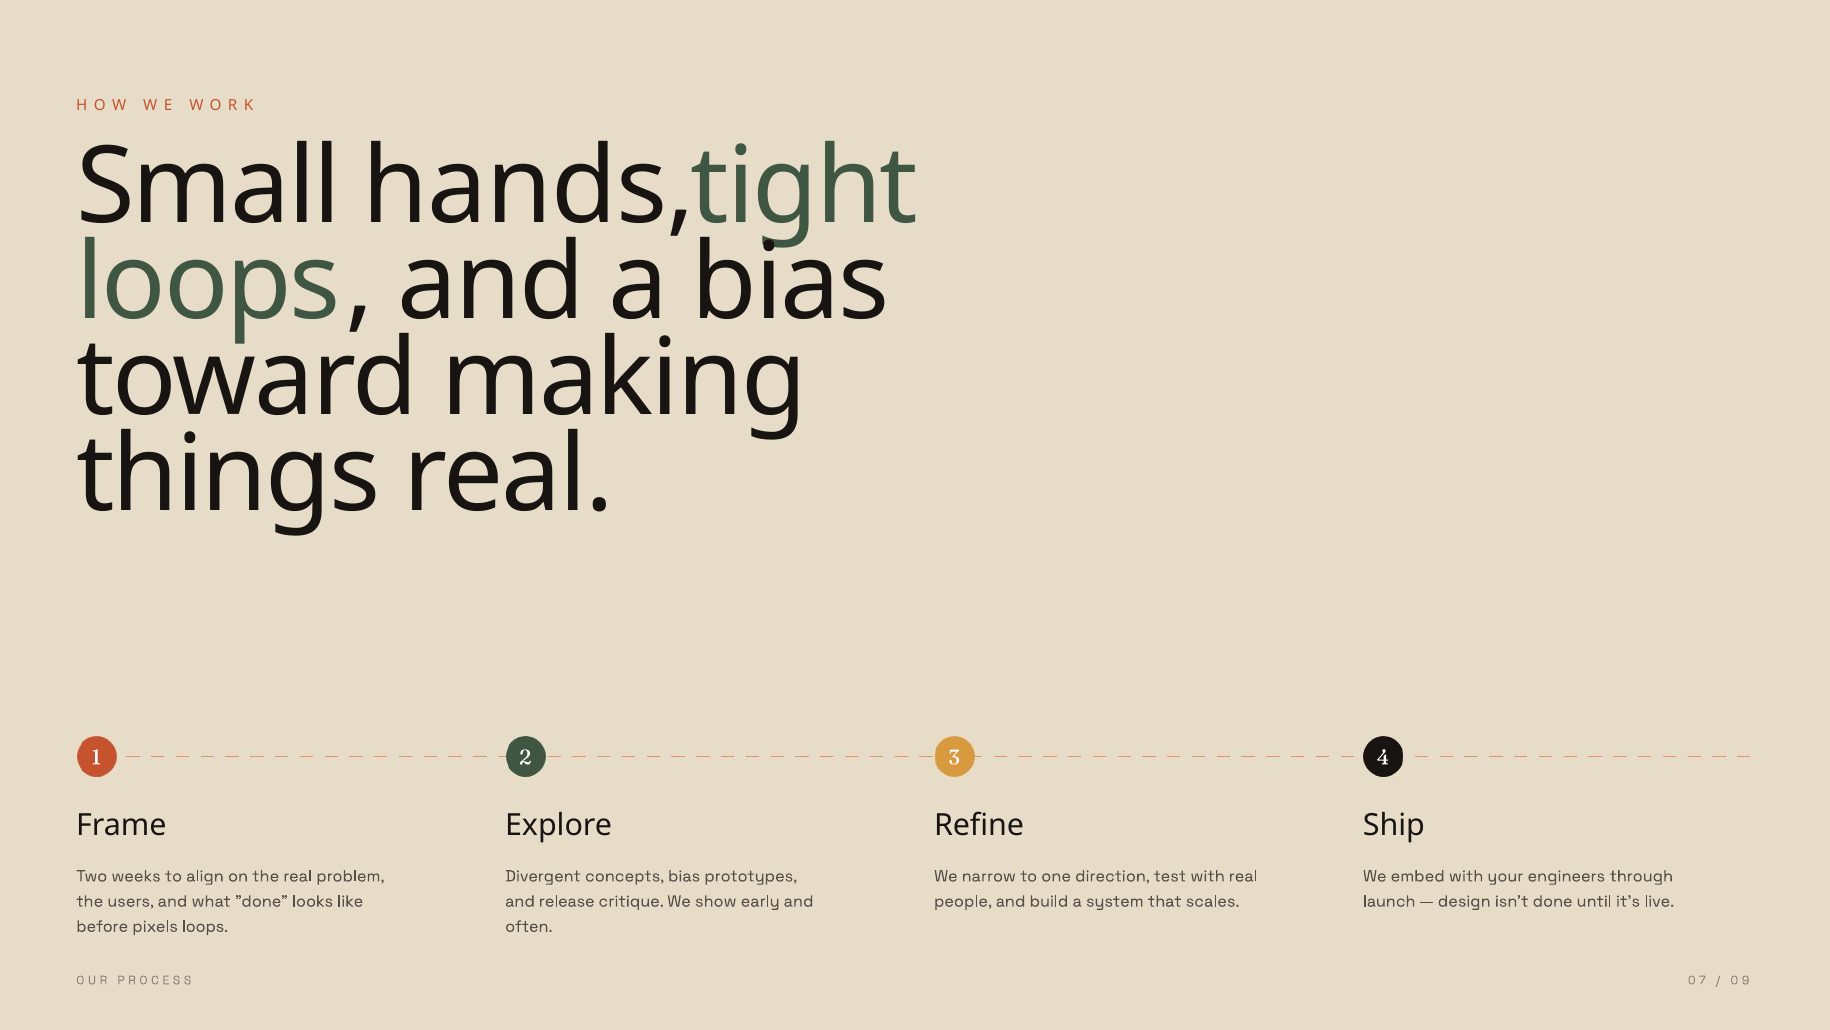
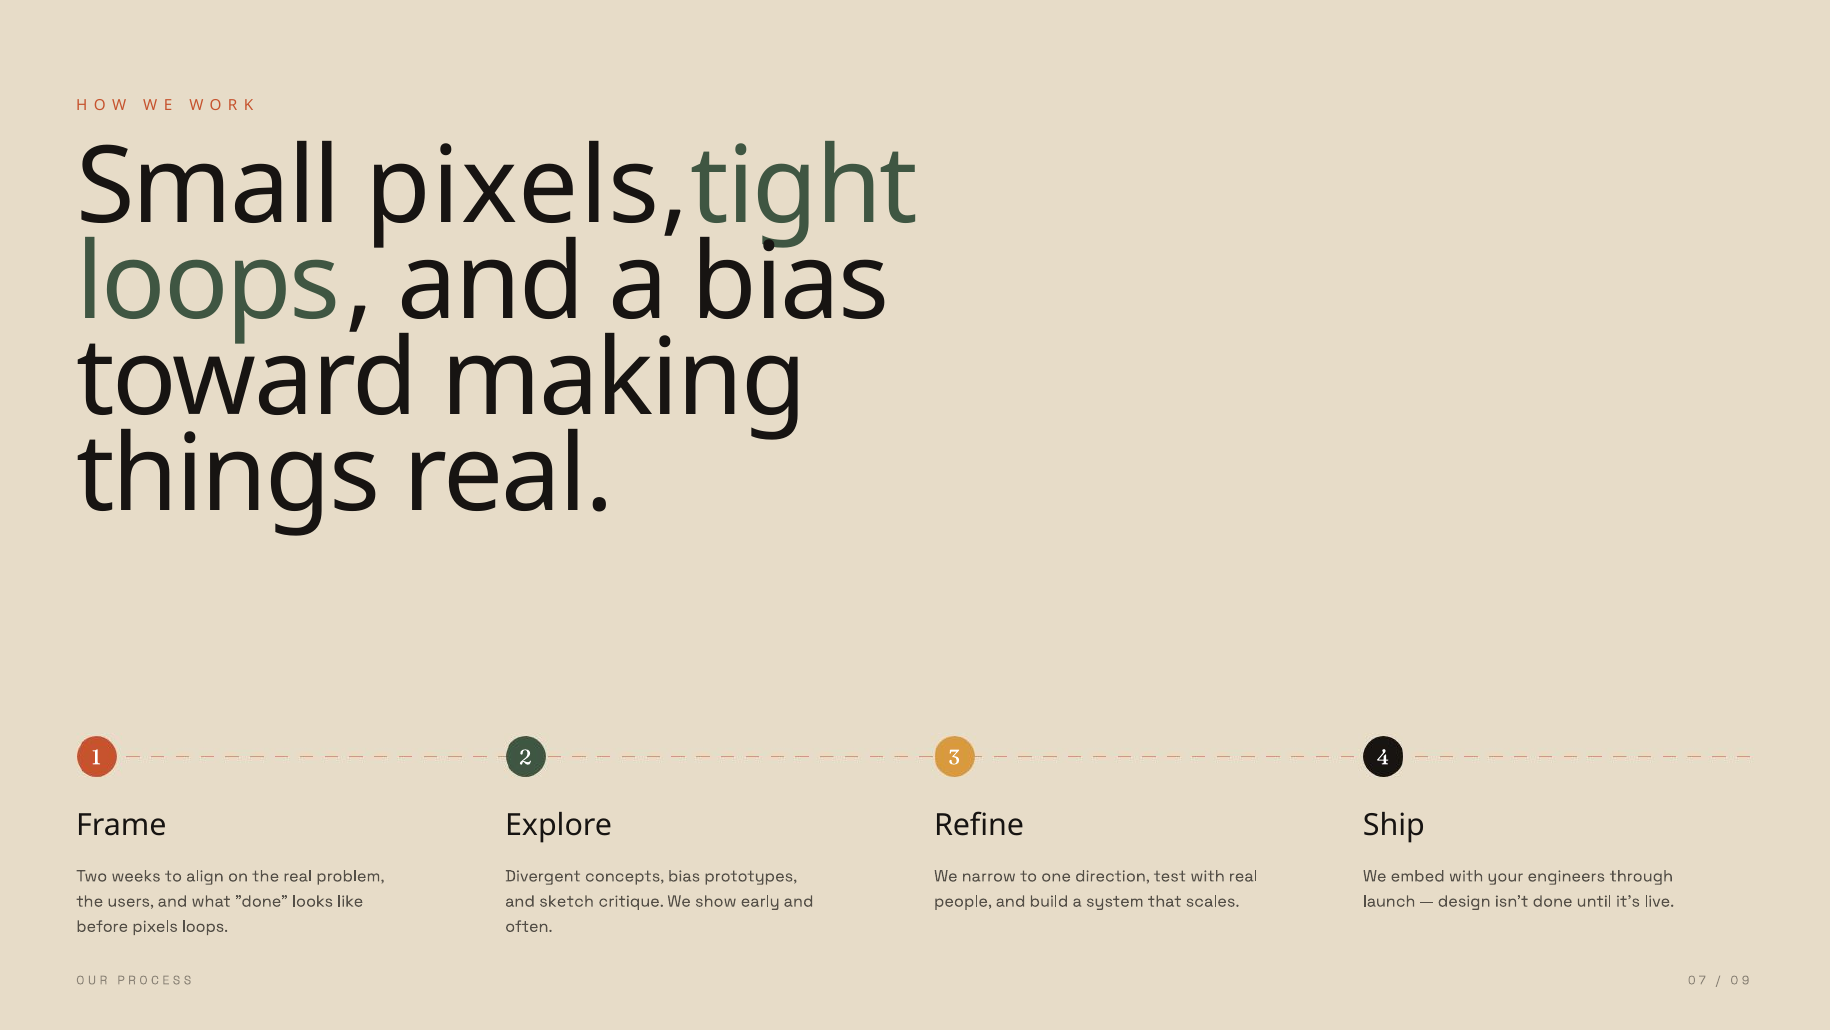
Small hands: hands -> pixels
release: release -> sketch
